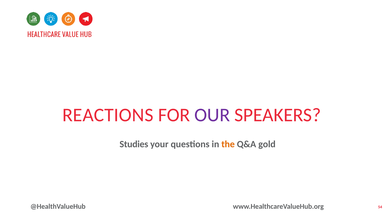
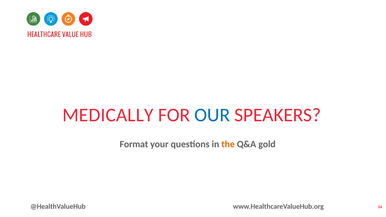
REACTIONS: REACTIONS -> MEDICALLY
OUR colour: purple -> blue
Studies: Studies -> Format
